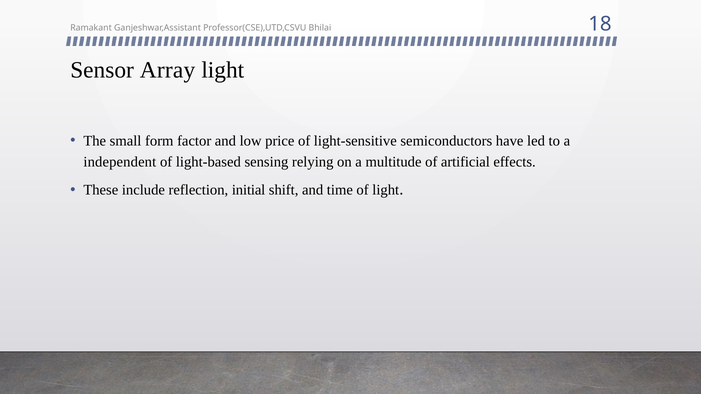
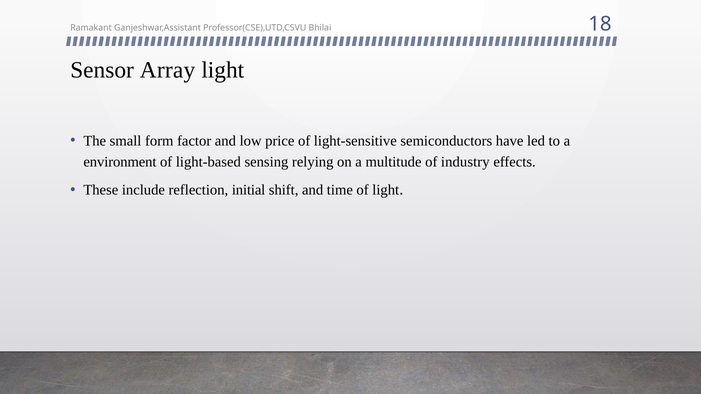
independent: independent -> environment
artificial: artificial -> industry
